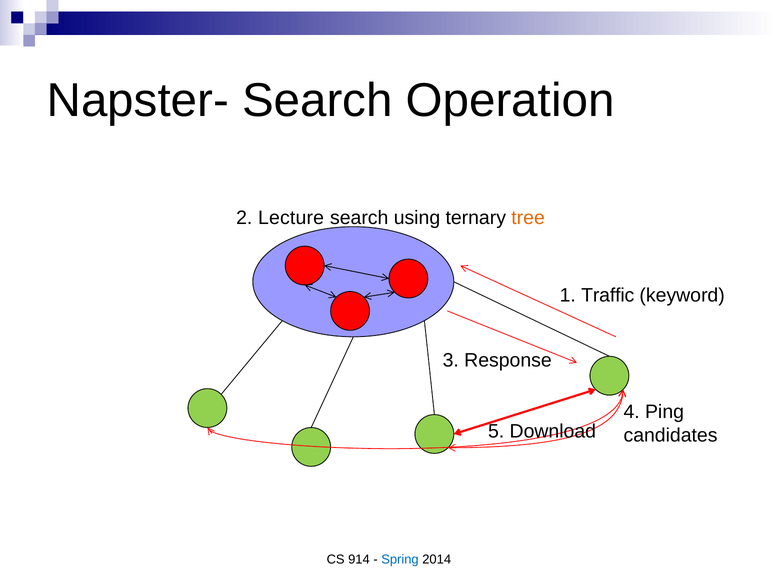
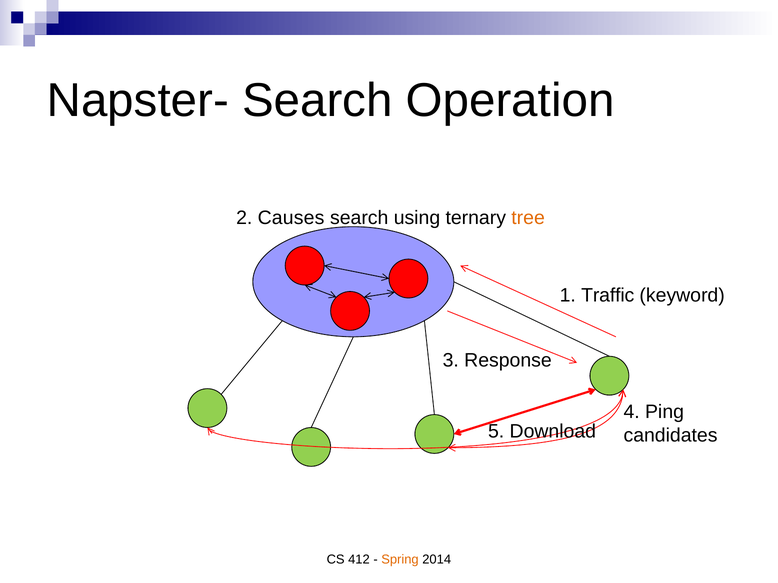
Lecture: Lecture -> Causes
914: 914 -> 412
Spring colour: blue -> orange
